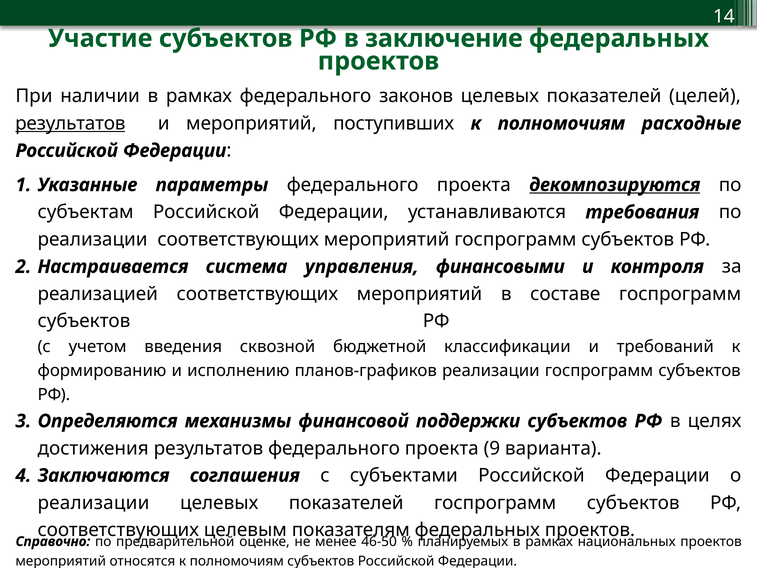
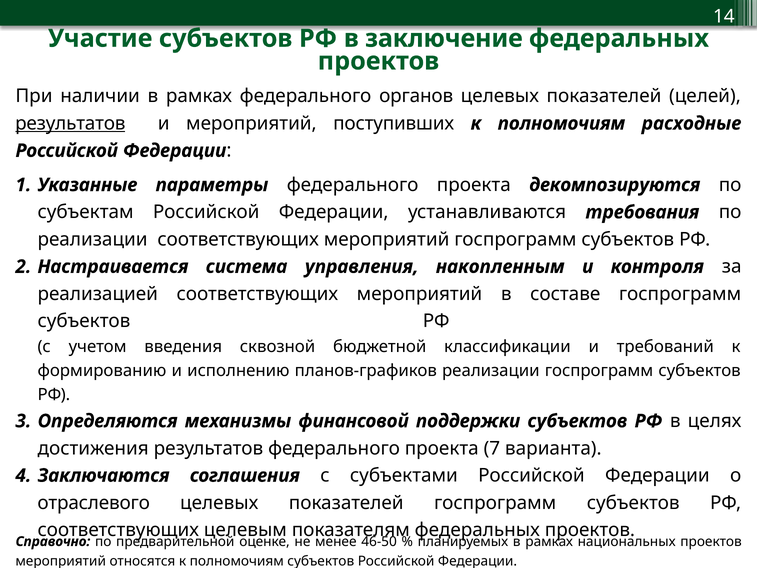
законов: законов -> органов
декомпозируются underline: present -> none
финансовыми: финансовыми -> накопленным
9: 9 -> 7
реализации at (93, 503): реализации -> отраслевого
